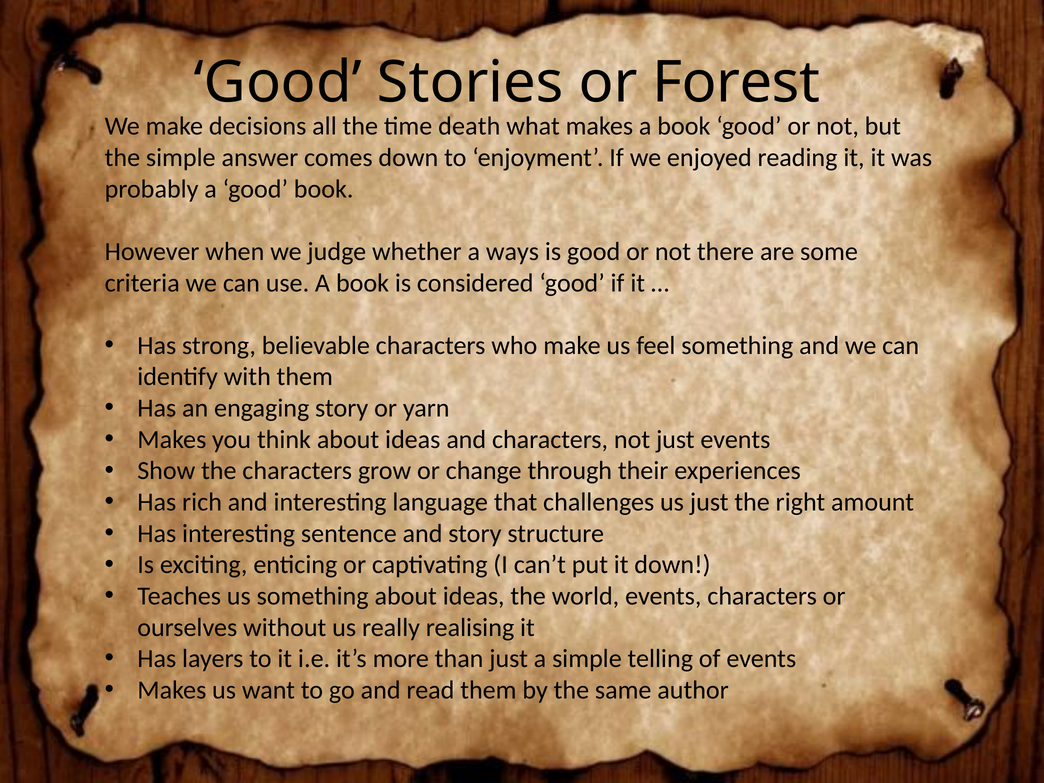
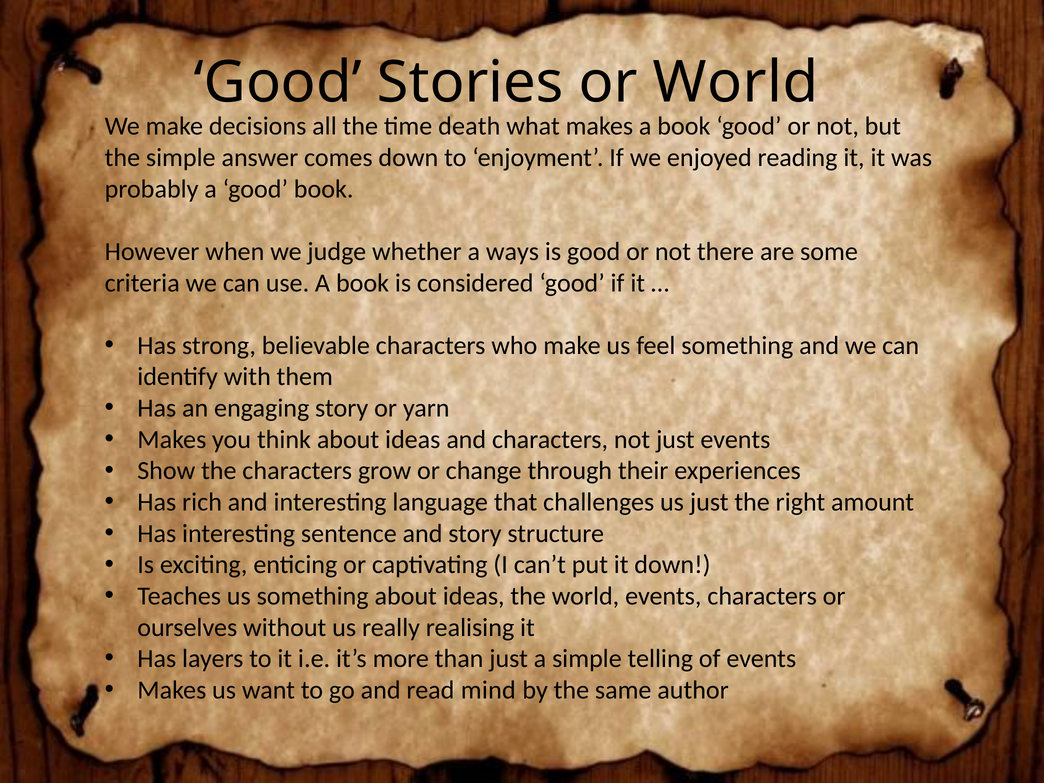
or Forest: Forest -> World
read them: them -> mind
